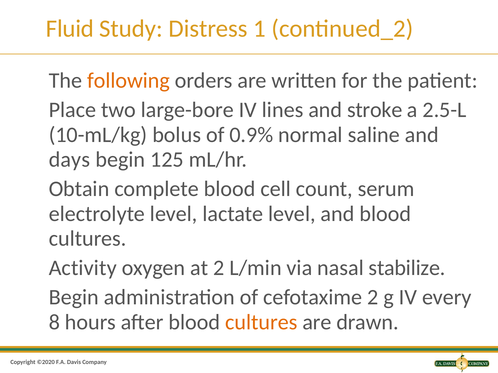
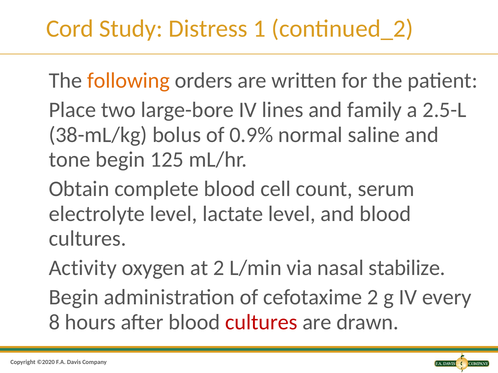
Fluid: Fluid -> Cord
stroke: stroke -> family
10-mL/kg: 10-mL/kg -> 38-mL/kg
days: days -> tone
cultures at (261, 323) colour: orange -> red
